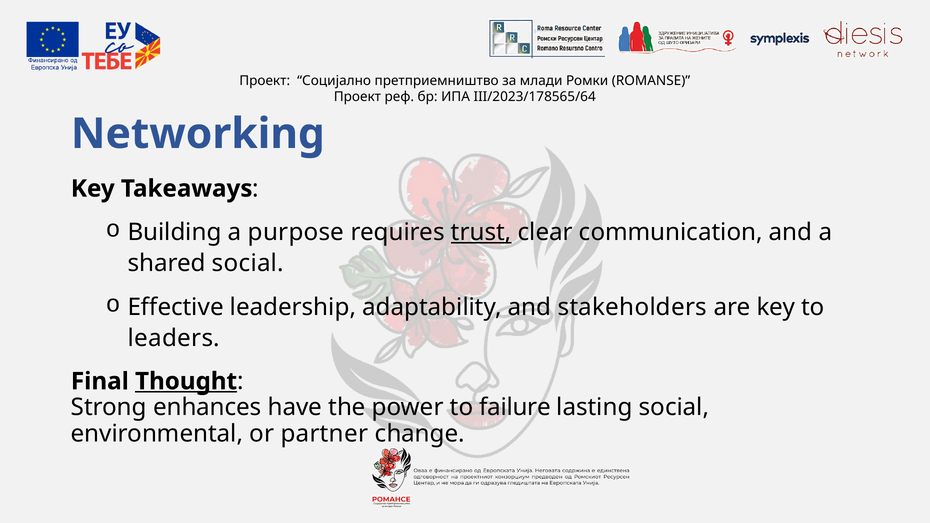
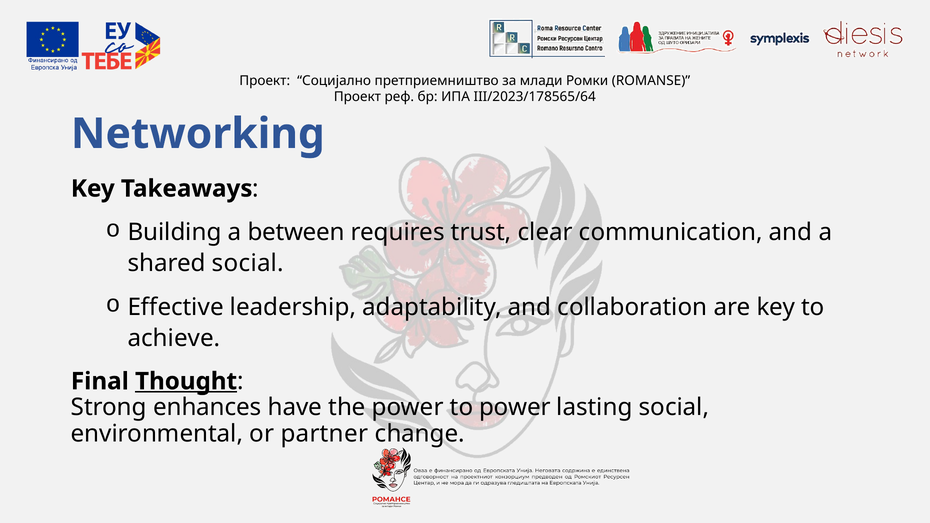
purpose: purpose -> between
trust underline: present -> none
stakeholders: stakeholders -> collaboration
leaders: leaders -> achieve
to failure: failure -> power
